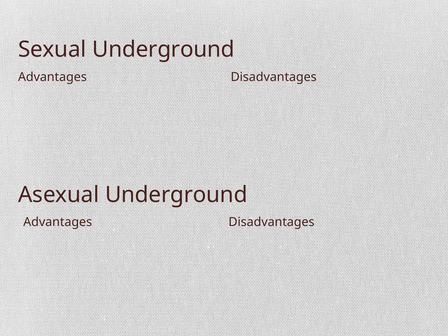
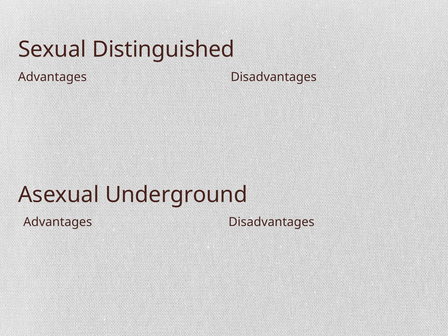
Sexual Underground: Underground -> Distinguished
